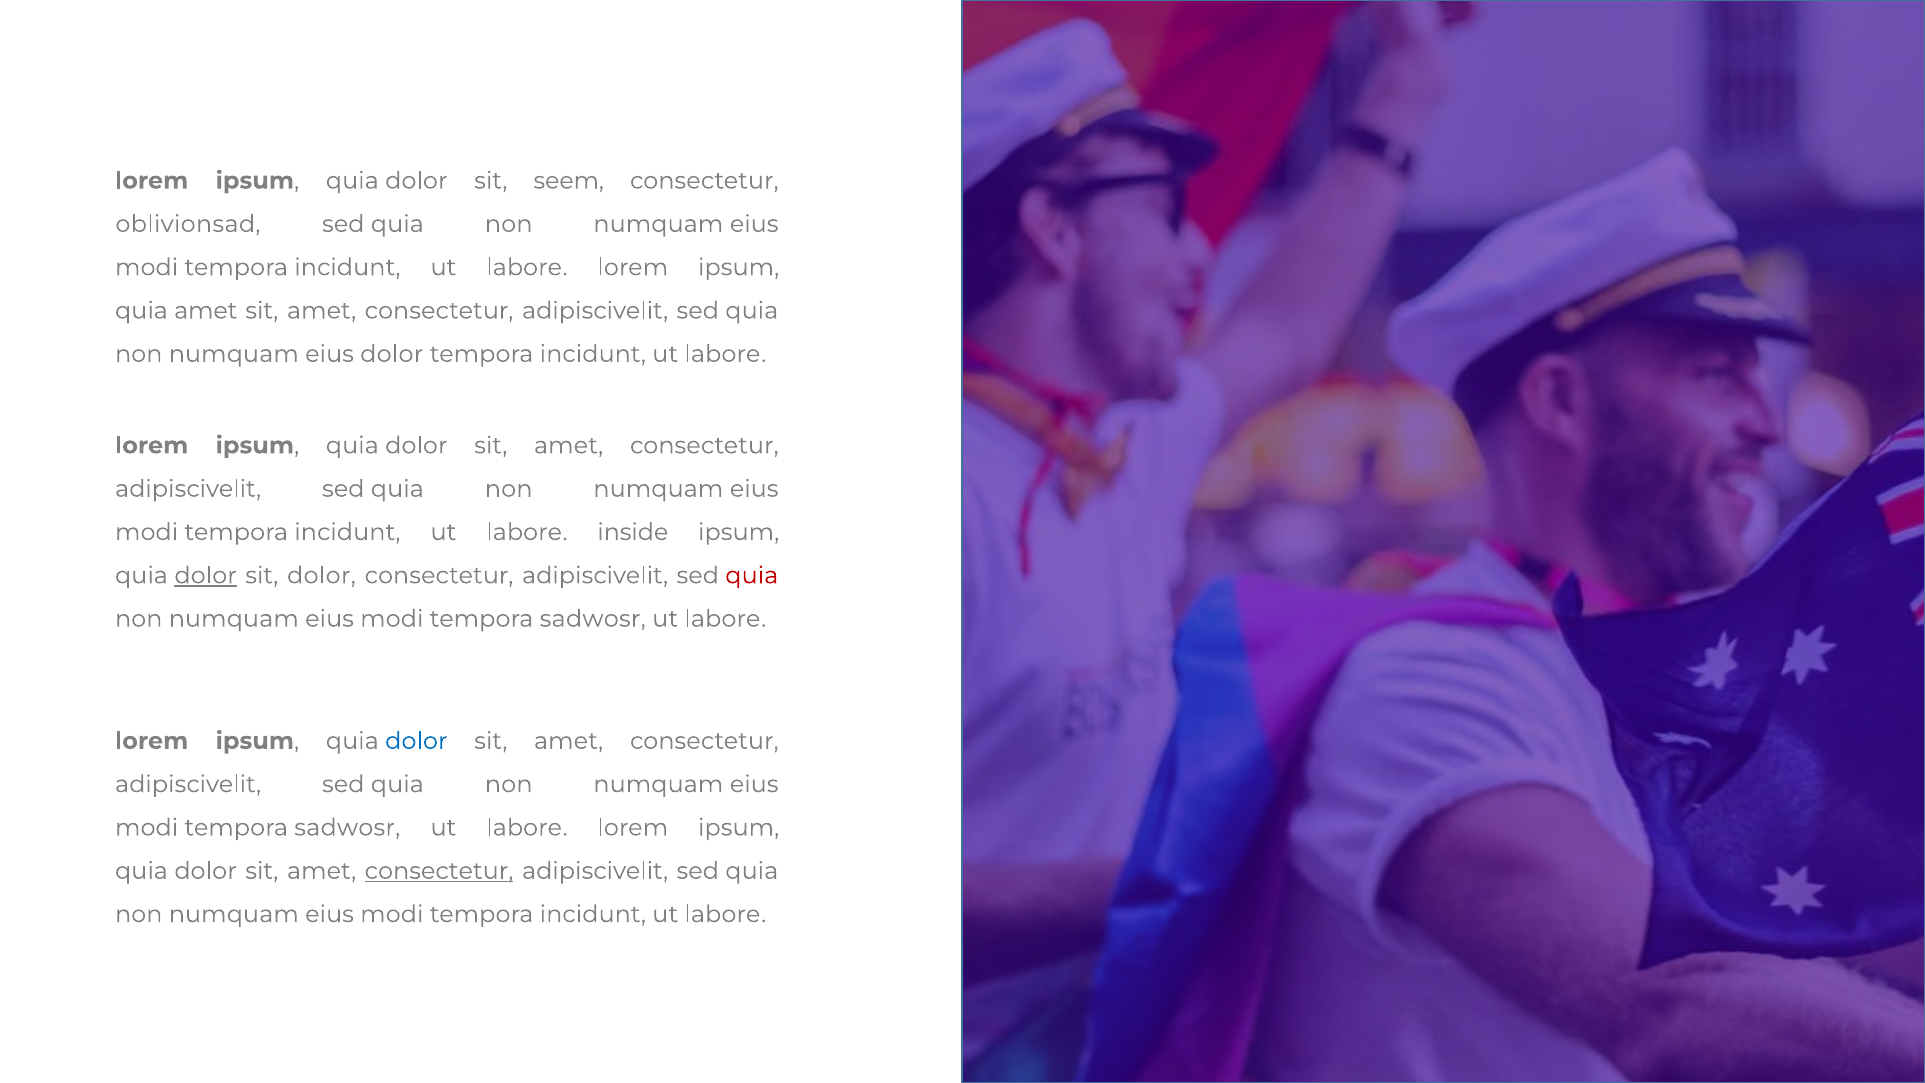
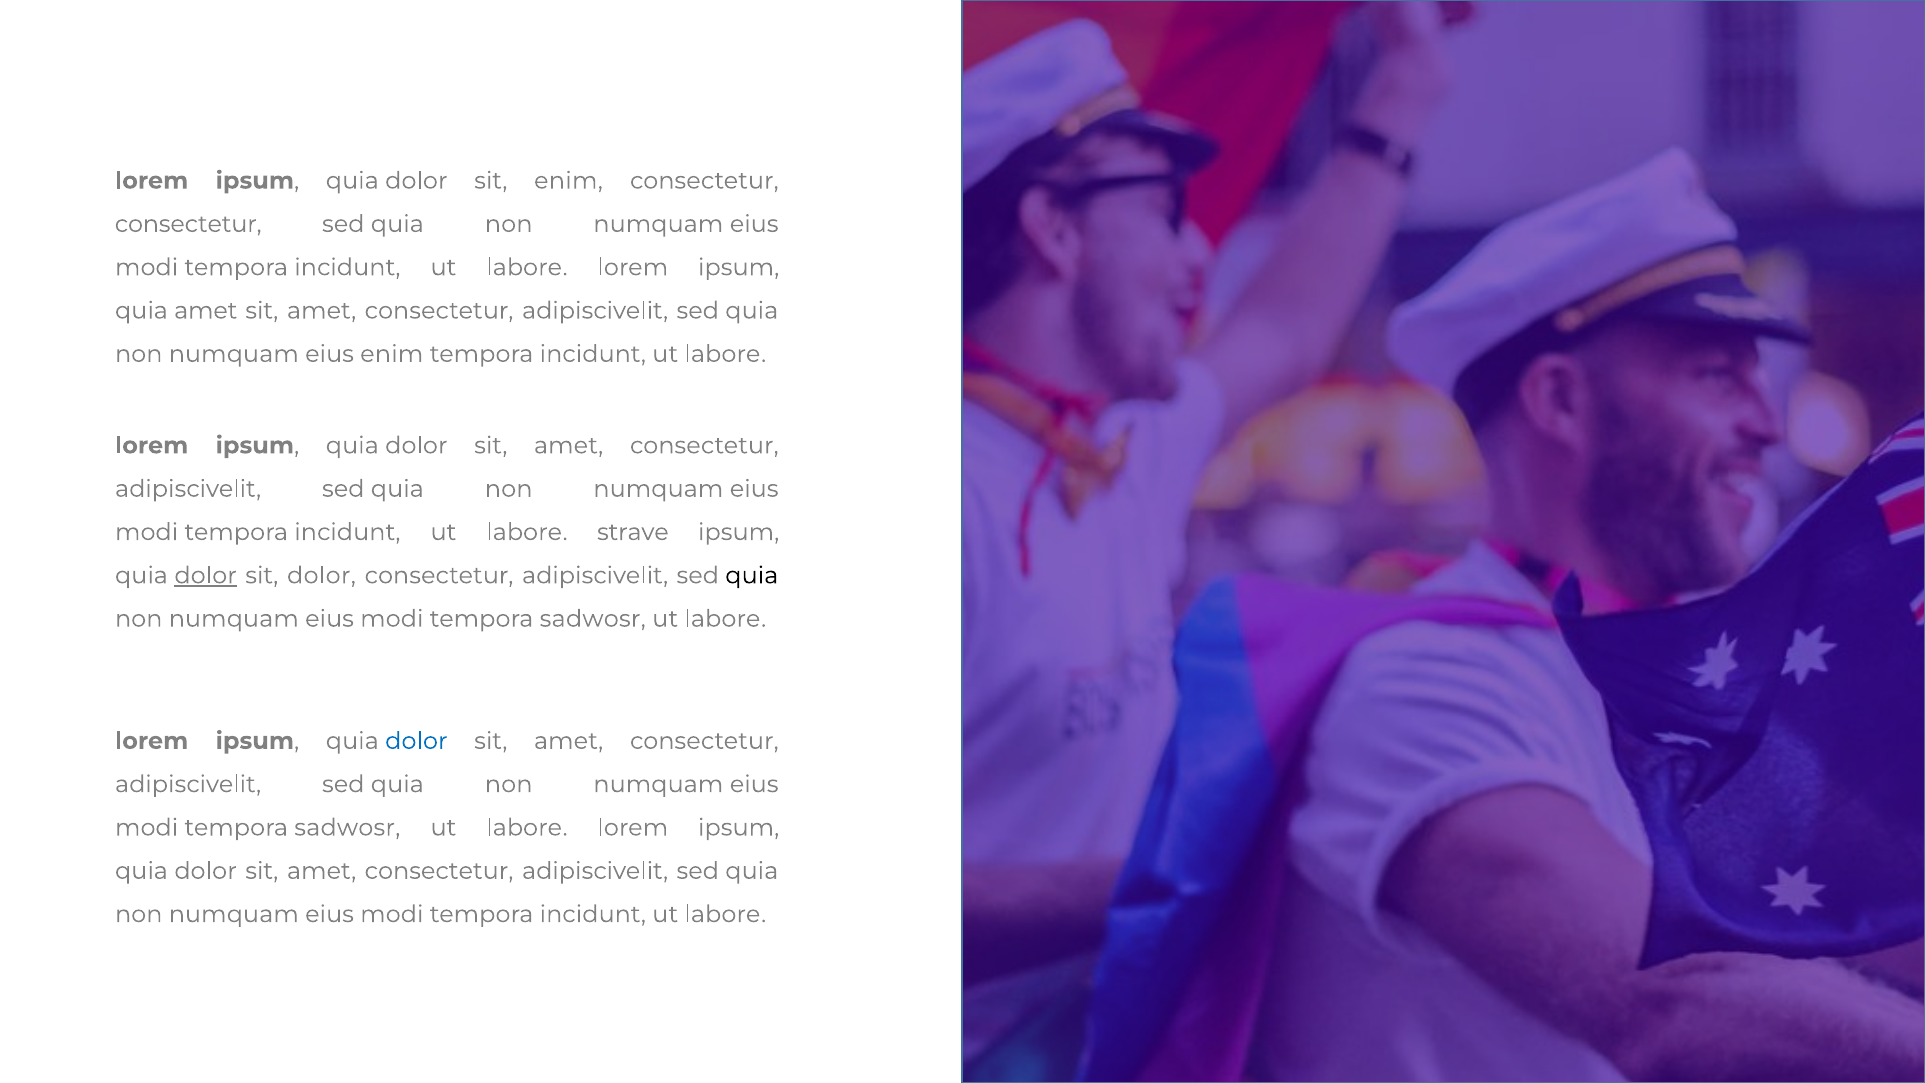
sit seem: seem -> enim
oblivionsad at (188, 224): oblivionsad -> consectetur
eius dolor: dolor -> enim
inside: inside -> strave
quia at (752, 575) colour: red -> black
consectetur at (439, 871) underline: present -> none
